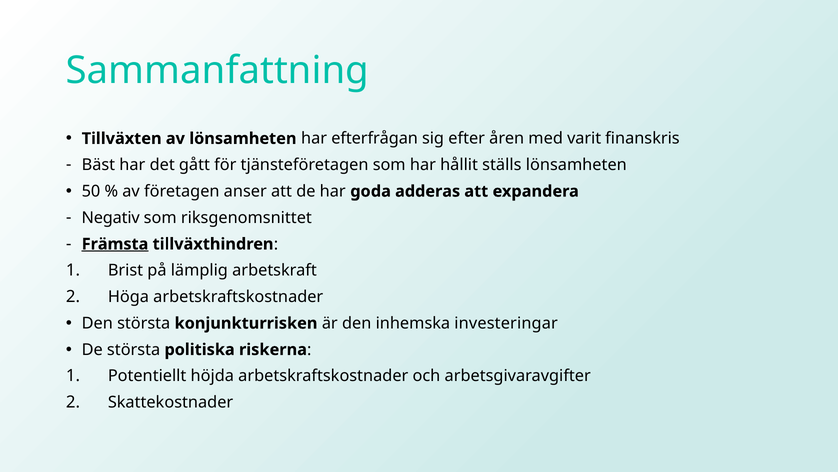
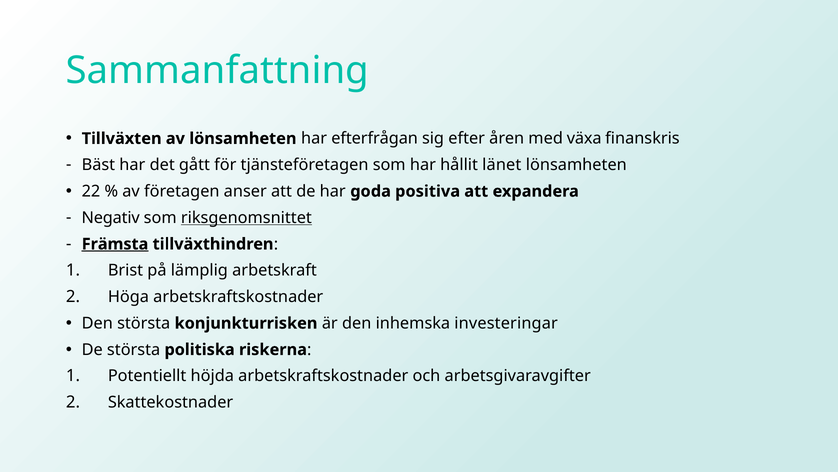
varit: varit -> växa
ställs: ställs -> länet
50: 50 -> 22
adderas: adderas -> positiva
riksgenomsnittet underline: none -> present
